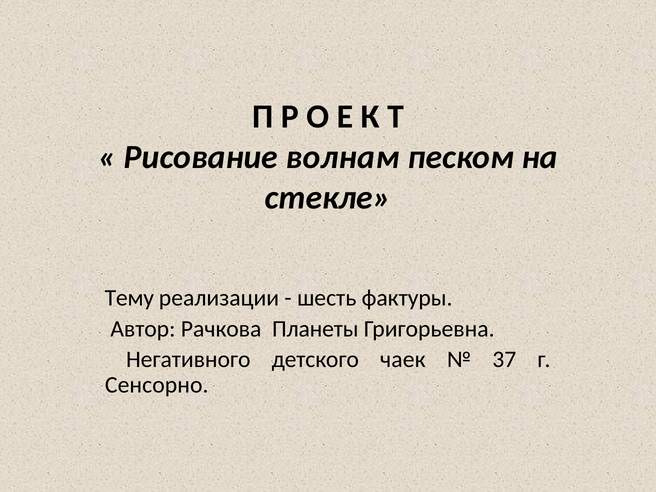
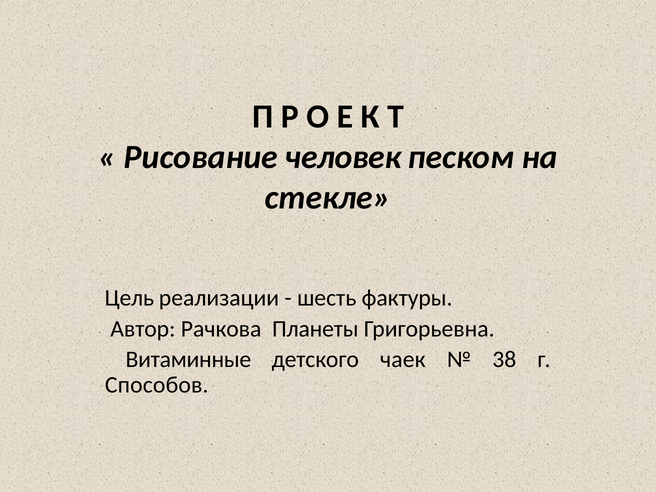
волнам: волнам -> человек
Тему: Тему -> Цель
Негативного: Негативного -> Витаминные
37: 37 -> 38
Сенсорно: Сенсорно -> Способов
